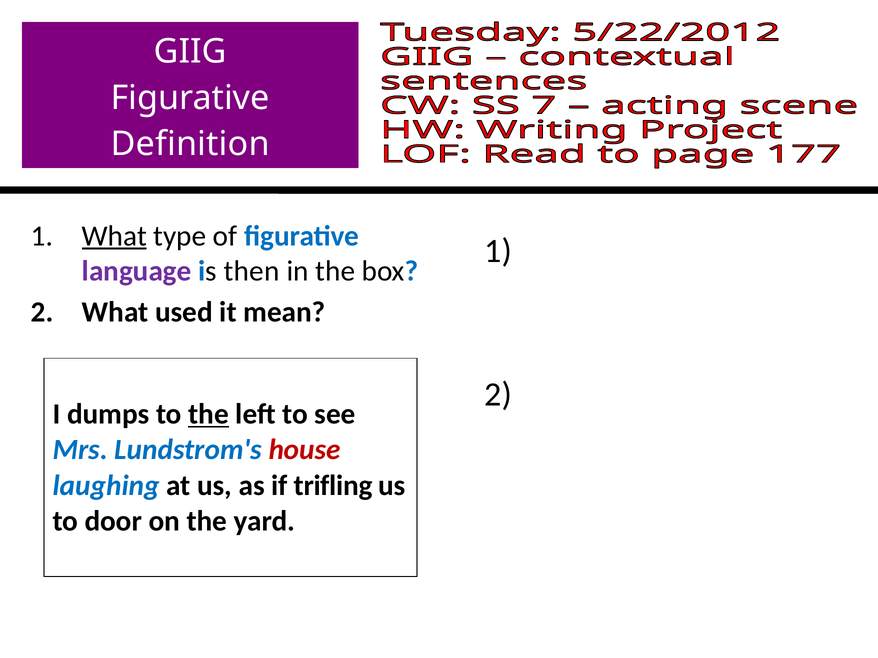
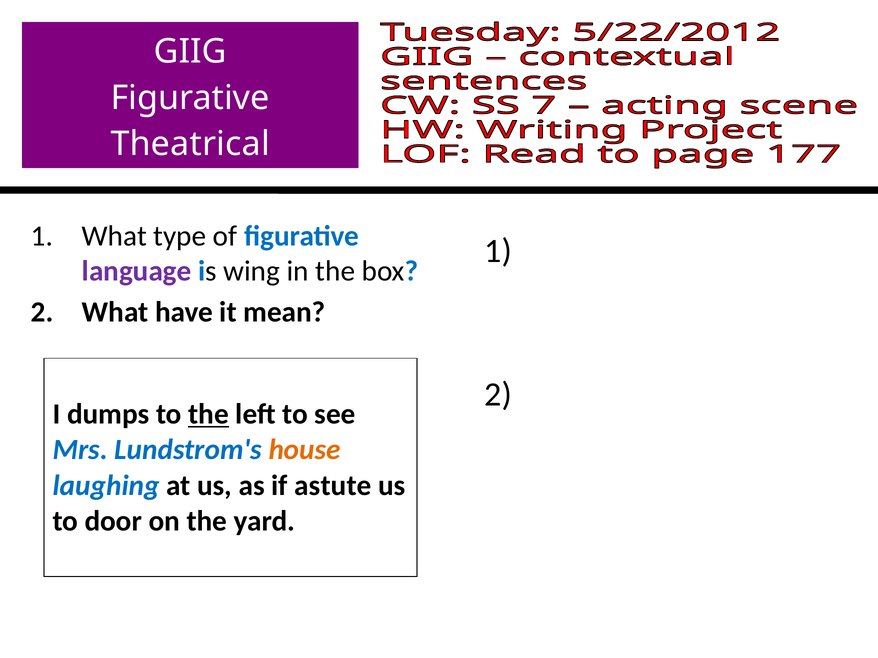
Definition: Definition -> Theatrical
What at (114, 236) underline: present -> none
then: then -> wing
used: used -> have
house colour: red -> orange
trifling: trifling -> astute
